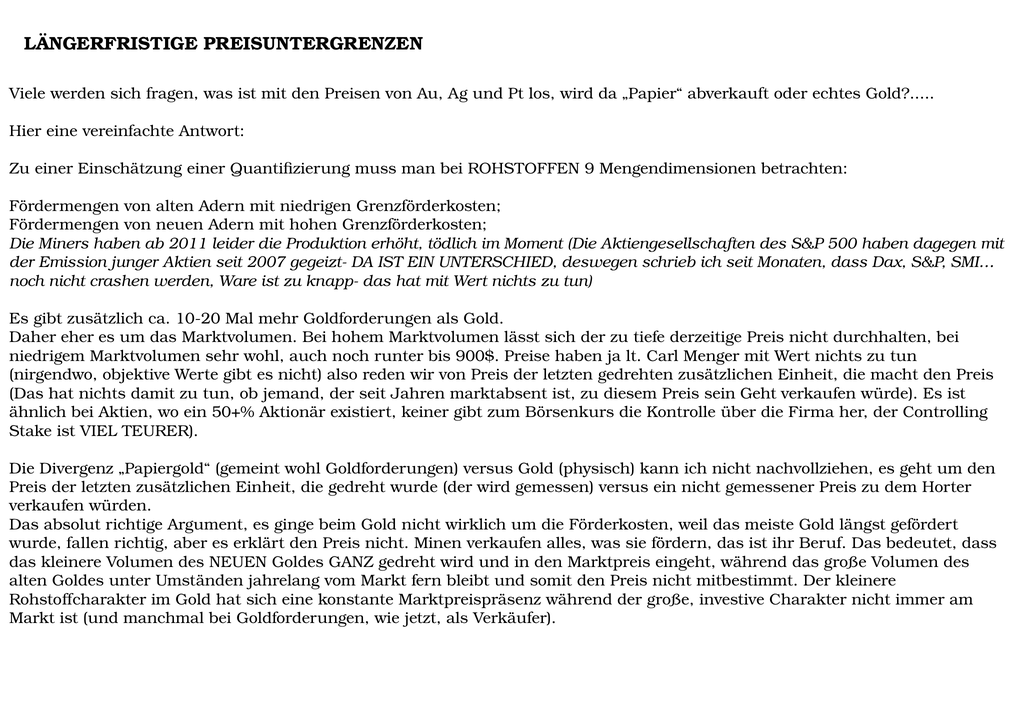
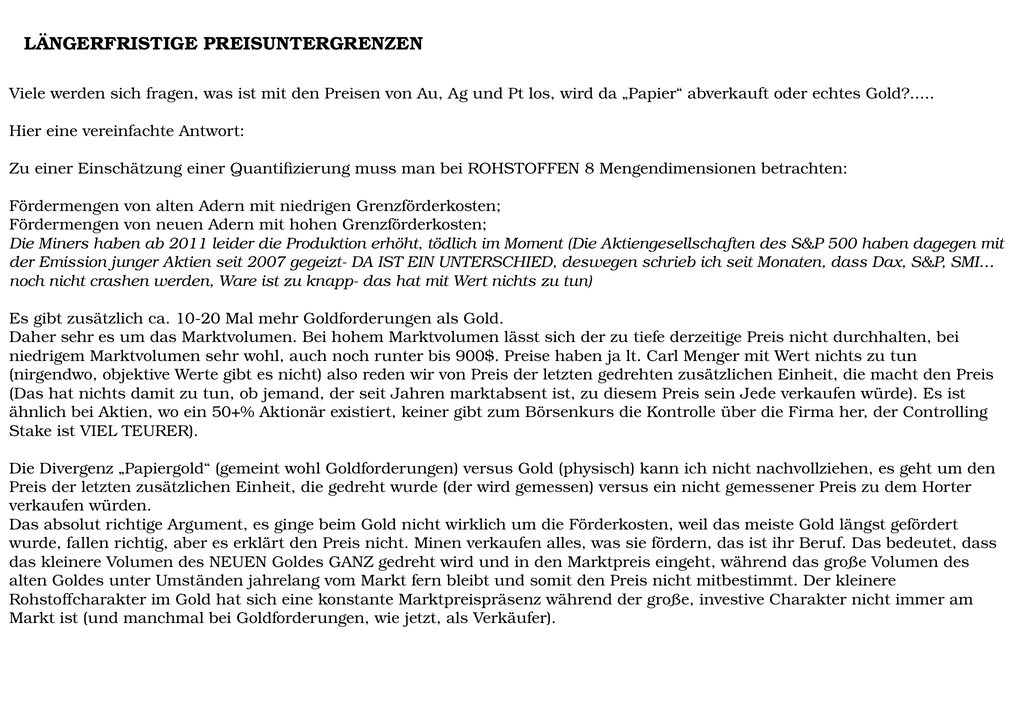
9: 9 -> 8
Daher eher: eher -> sehr
sein Geht: Geht -> Jede
